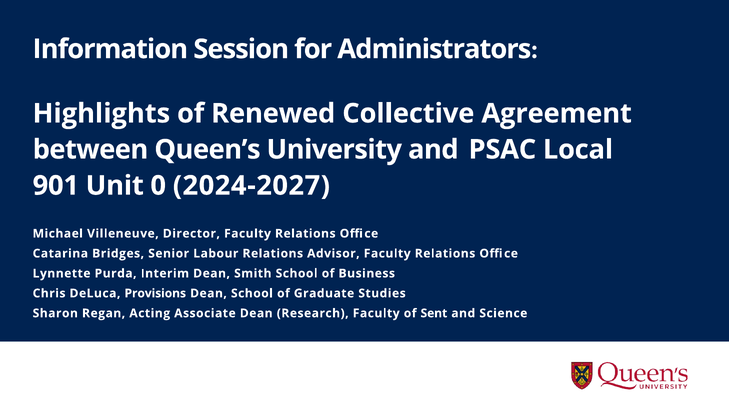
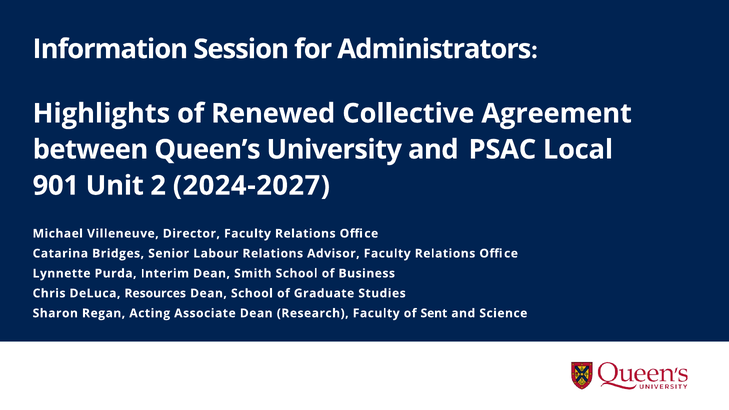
0: 0 -> 2
Provisions: Provisions -> Resources
